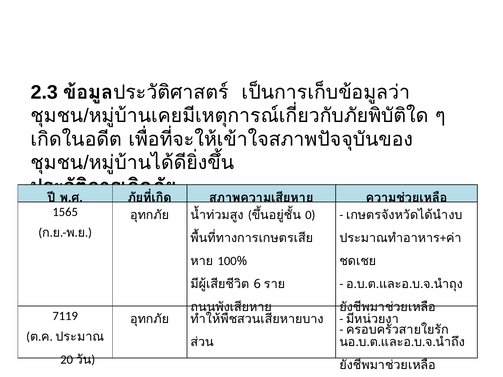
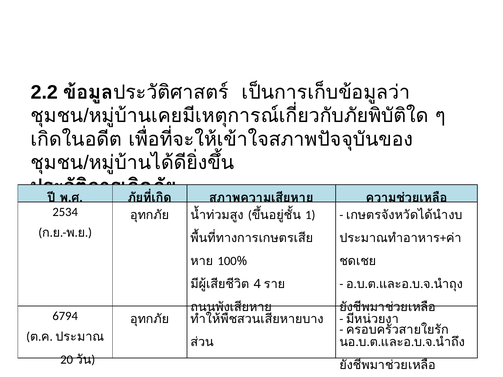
2.3: 2.3 -> 2.2
1565: 1565 -> 2534
0: 0 -> 1
6: 6 -> 4
7119: 7119 -> 6794
